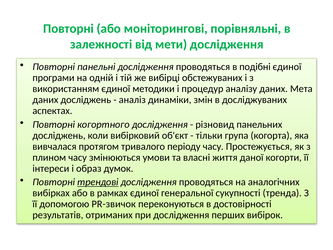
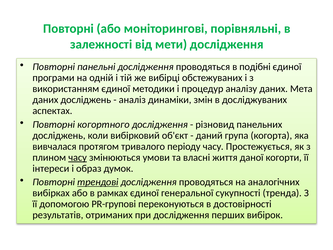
тільки: тільки -> даний
часу at (78, 157) underline: none -> present
PR-звичок: PR-звичок -> PR-групові
